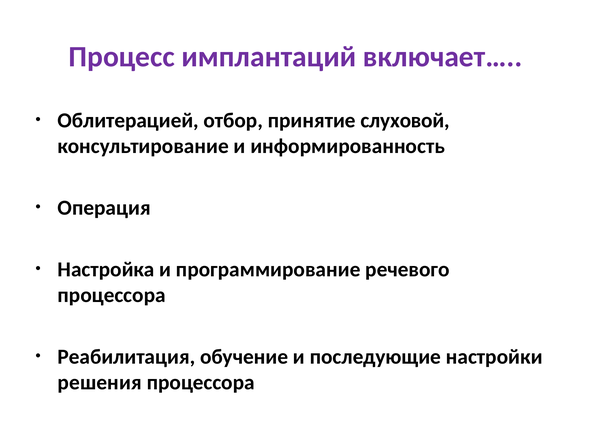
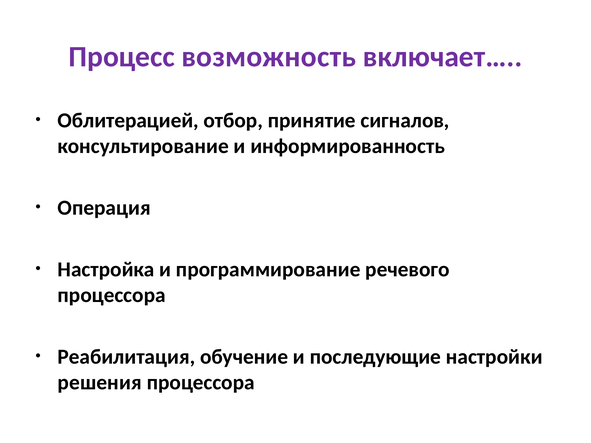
имплантаций: имплантаций -> возможность
слуховой: слуховой -> сигналов
